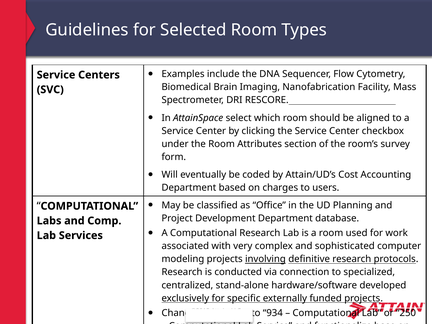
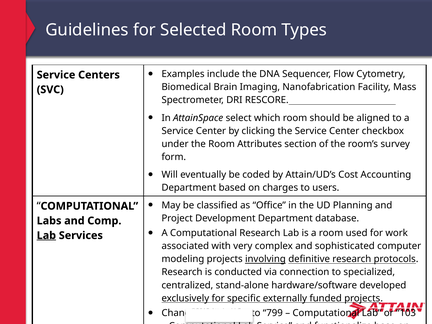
Lab at (46, 235) underline: none -> present
934: 934 -> 799
250: 250 -> 103
